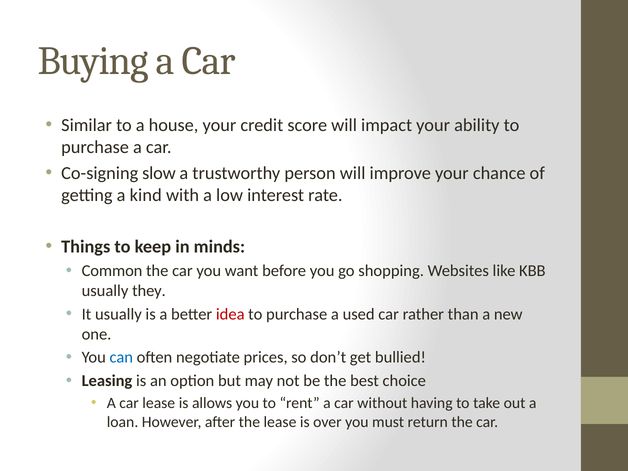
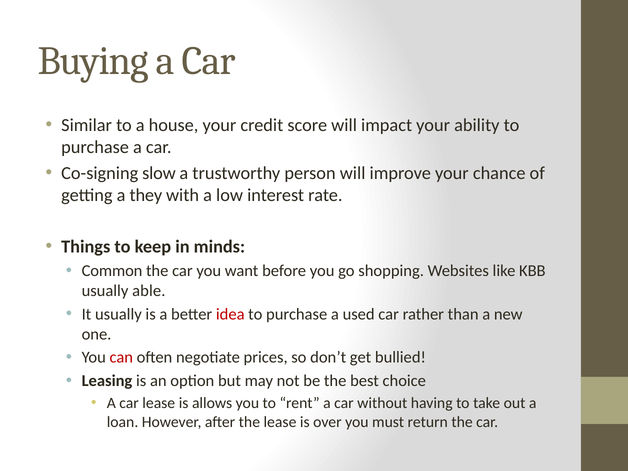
kind: kind -> they
they: they -> able
can colour: blue -> red
